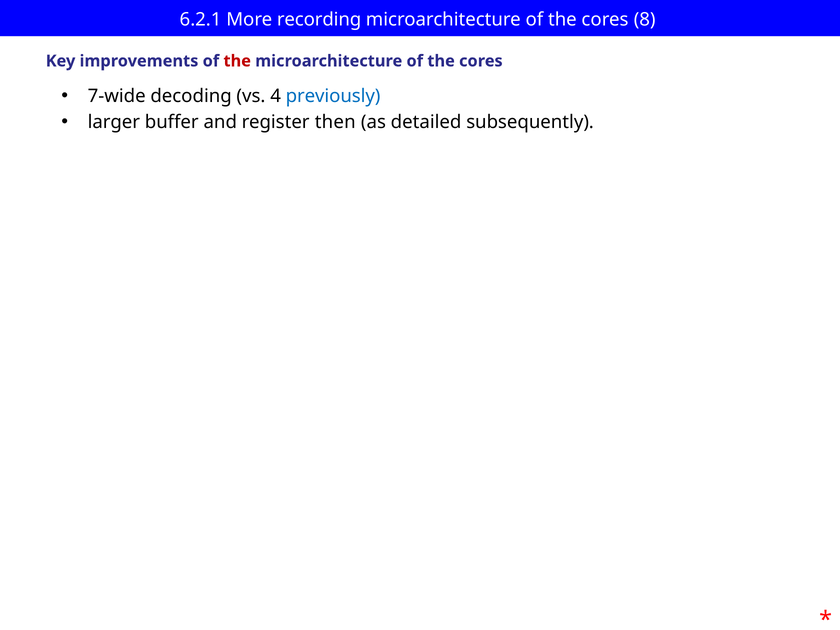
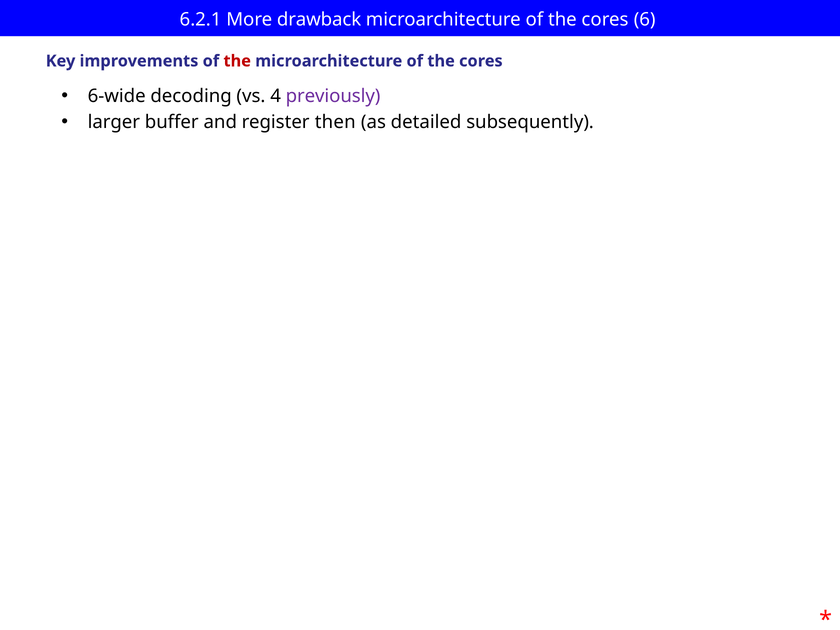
recording: recording -> drawback
8: 8 -> 6
7-wide: 7-wide -> 6-wide
previously colour: blue -> purple
